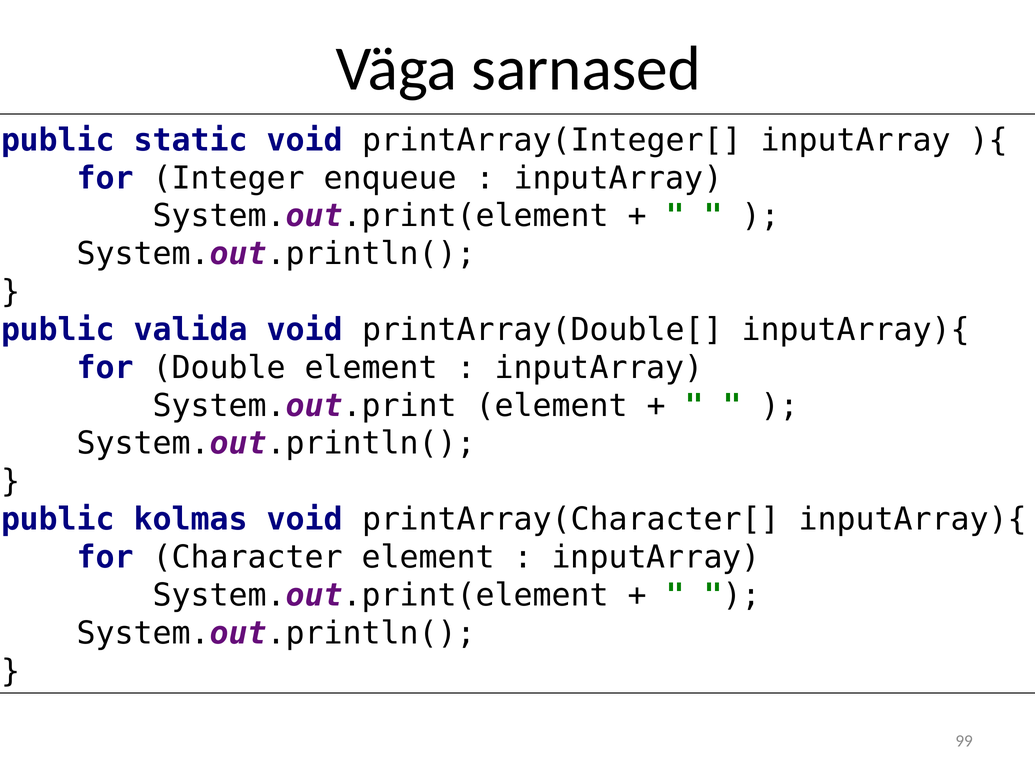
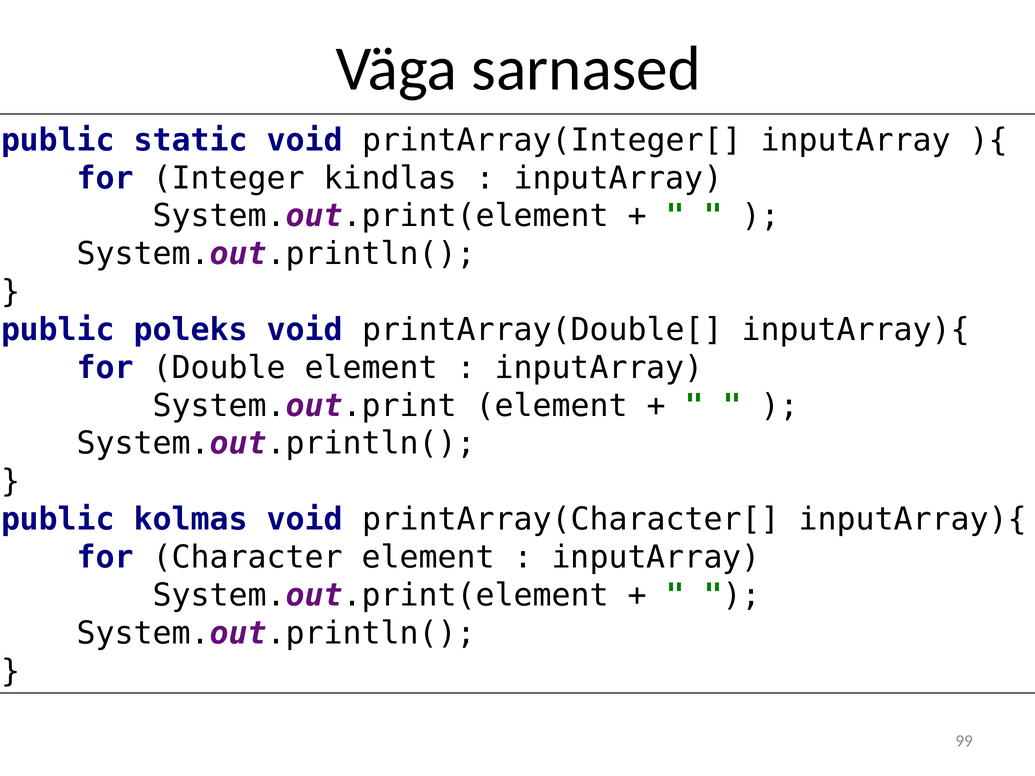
enqueue: enqueue -> kindlas
valida: valida -> poleks
